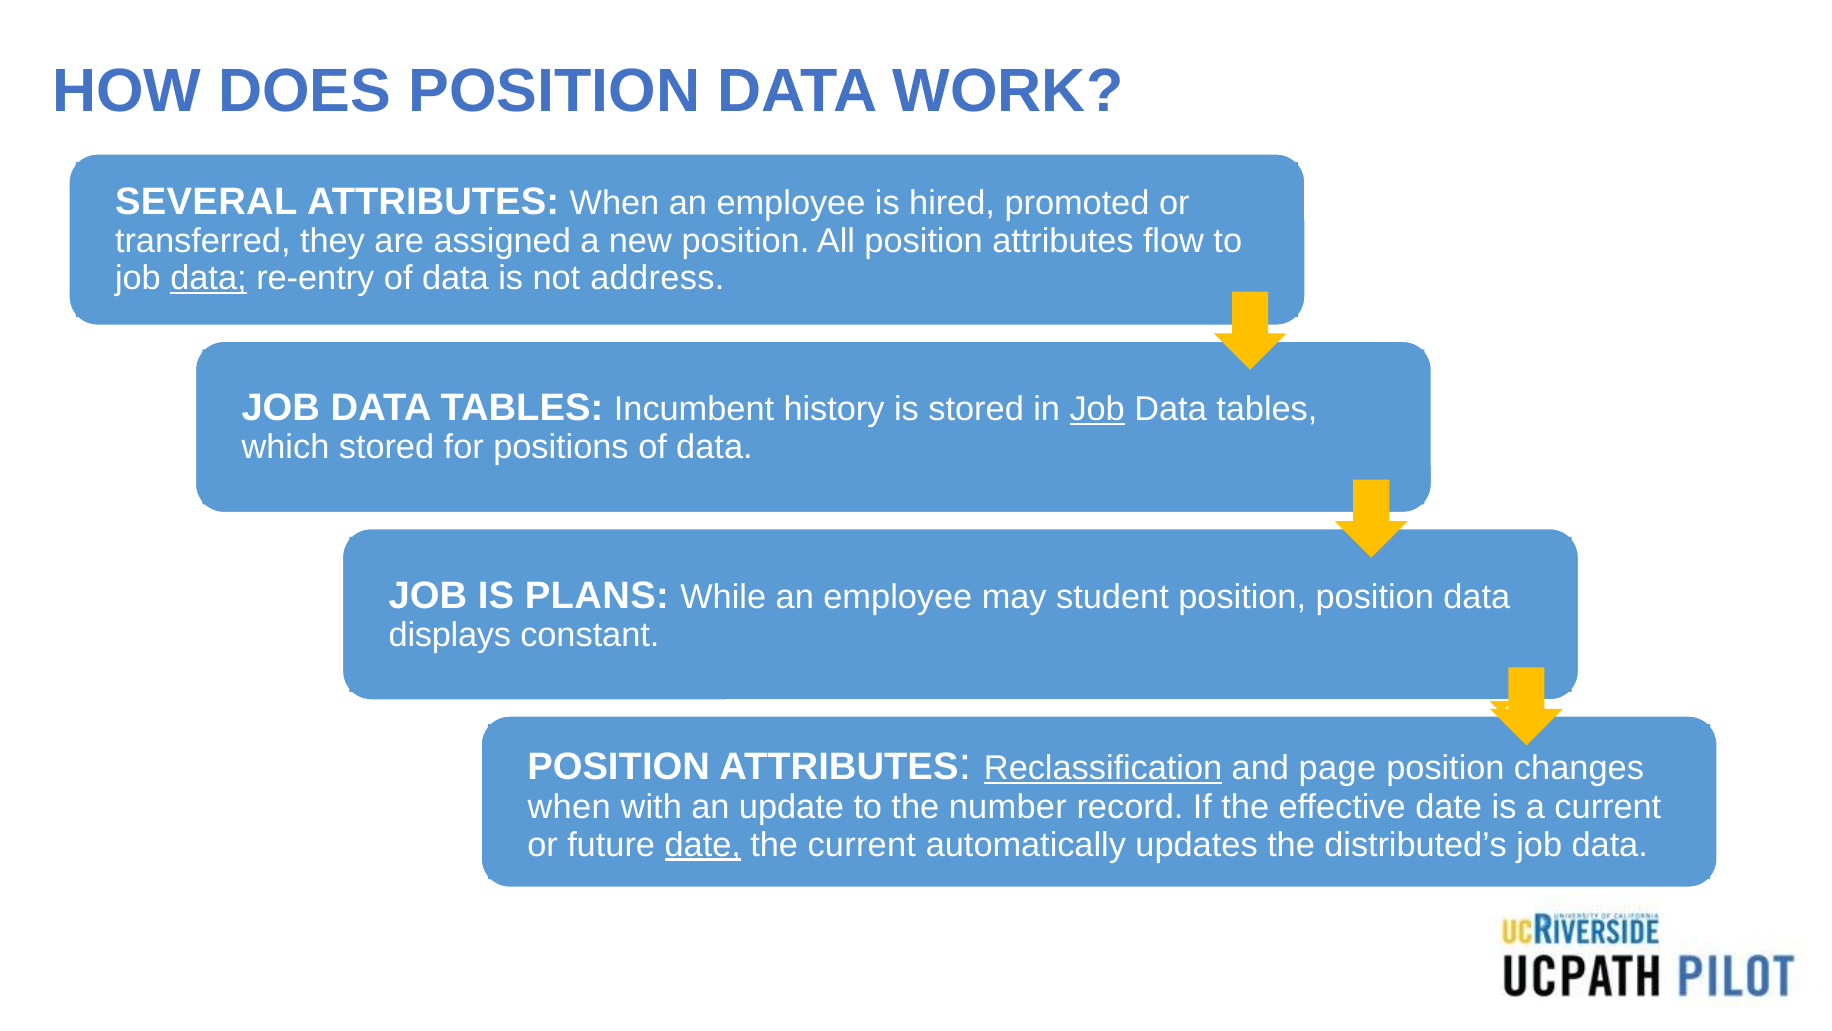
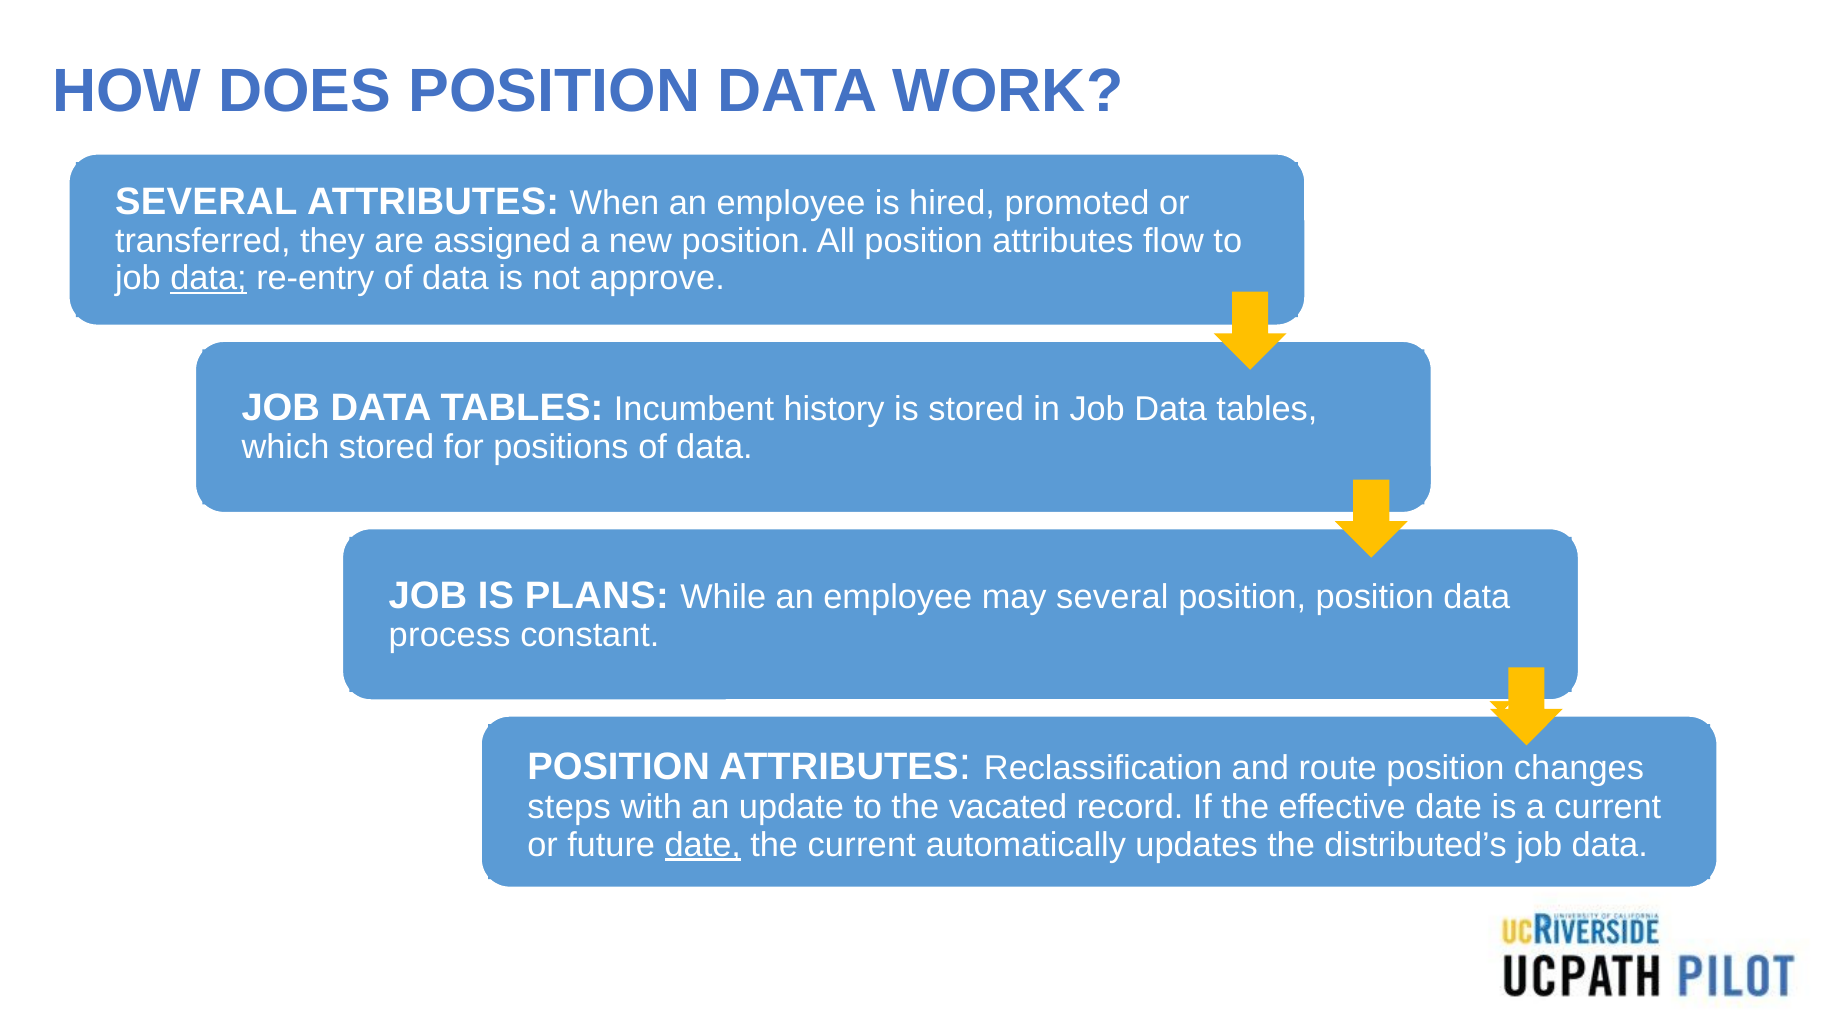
address: address -> approve
Job at (1097, 409) underline: present -> none
may student: student -> several
displays: displays -> process
Reclassification underline: present -> none
page: page -> route
when at (569, 807): when -> steps
number: number -> vacated
